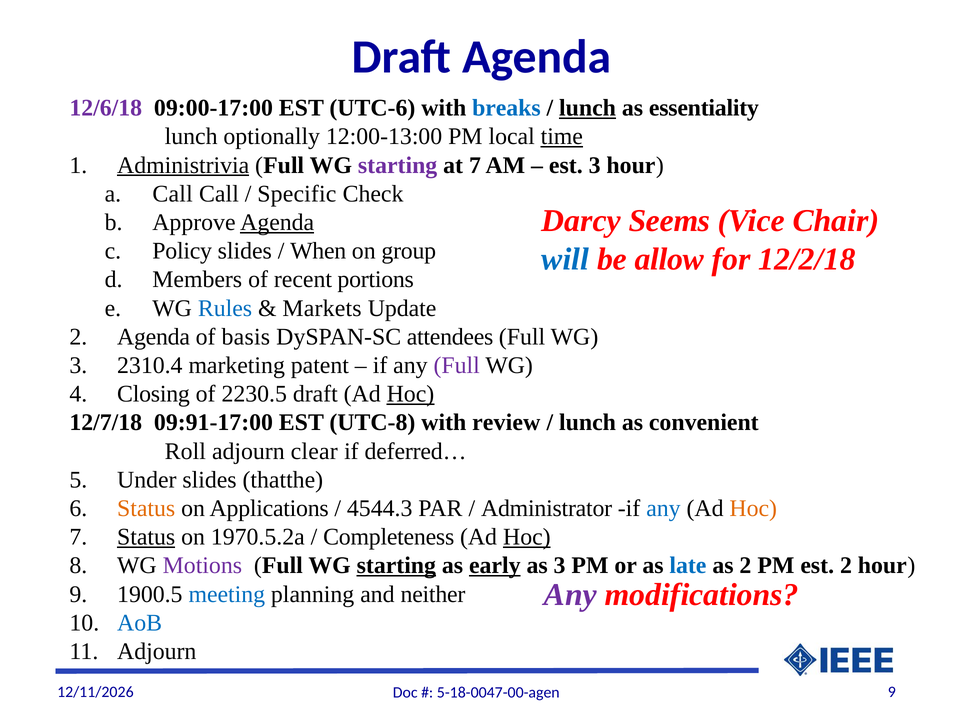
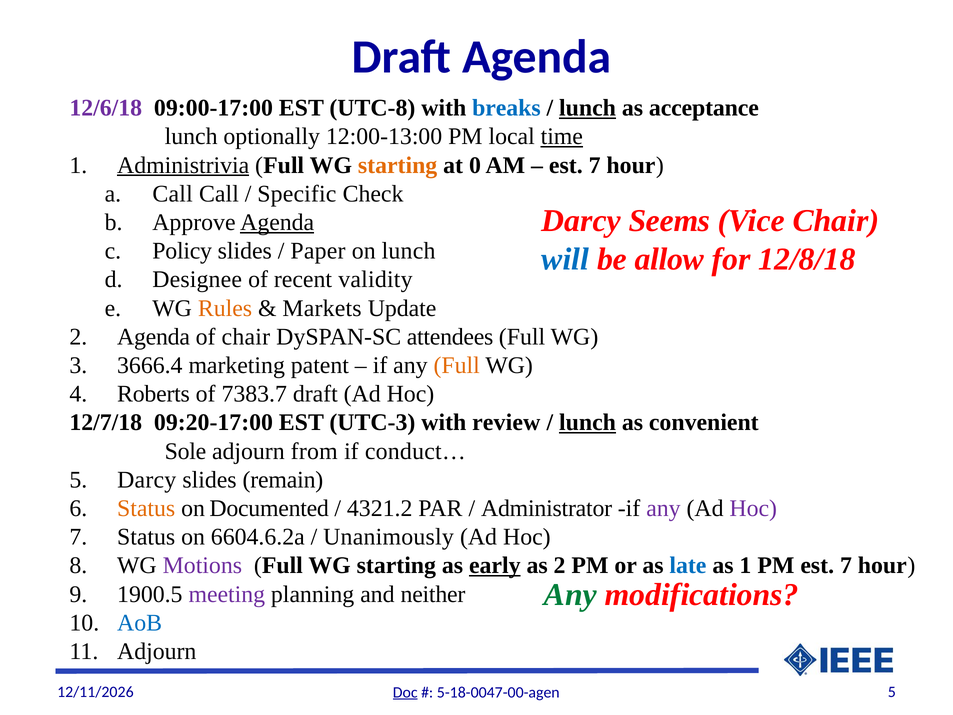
UTC-6: UTC-6 -> UTC-8
essentiality: essentiality -> acceptance
starting at (398, 165) colour: purple -> orange
at 7: 7 -> 0
3 at (595, 165): 3 -> 7
When: When -> Paper
on group: group -> lunch
12/2/18: 12/2/18 -> 12/8/18
Members: Members -> Designee
portions: portions -> validity
Rules colour: blue -> orange
of basis: basis -> chair
2310.4: 2310.4 -> 3666.4
Full at (457, 365) colour: purple -> orange
Closing: Closing -> Roberts
2230.5: 2230.5 -> 7383.7
Hoc at (410, 394) underline: present -> none
09:91-17:00: 09:91-17:00 -> 09:20-17:00
UTC-8: UTC-8 -> UTC-3
lunch at (588, 422) underline: none -> present
Roll: Roll -> Sole
clear: clear -> from
deferred…: deferred… -> conduct…
Under at (147, 480): Under -> Darcy
thatthe: thatthe -> remain
Applications: Applications -> Documented
4544.3: 4544.3 -> 4321.2
any at (663, 508) colour: blue -> purple
Hoc at (753, 508) colour: orange -> purple
Status at (146, 537) underline: present -> none
1970.5.2a: 1970.5.2a -> 6604.6.2a
Completeness: Completeness -> Unanimously
Hoc at (527, 537) underline: present -> none
starting at (396, 565) underline: present -> none
as 3: 3 -> 2
as 2: 2 -> 1
PM est 2: 2 -> 7
Any at (570, 594) colour: purple -> green
meeting colour: blue -> purple
Doc underline: none -> present
5-18-0047-00-agen 9: 9 -> 5
